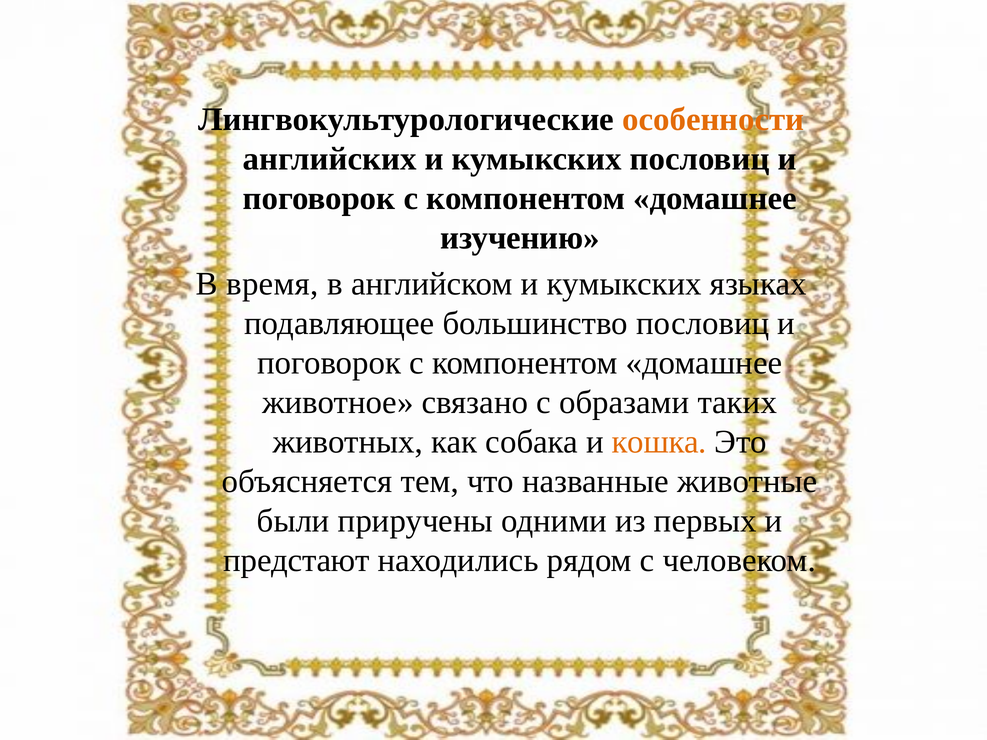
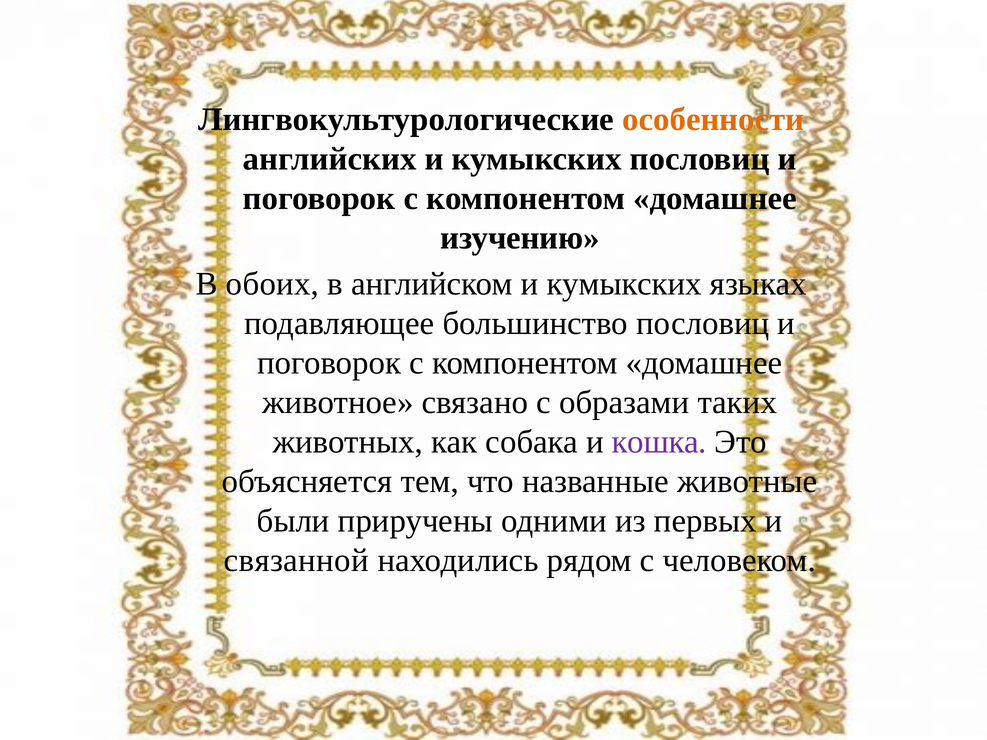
время: время -> обоих
кошка colour: orange -> purple
предстают: предстают -> связанной
